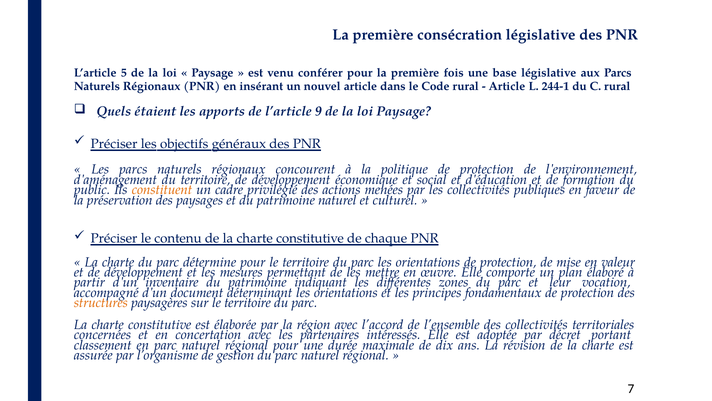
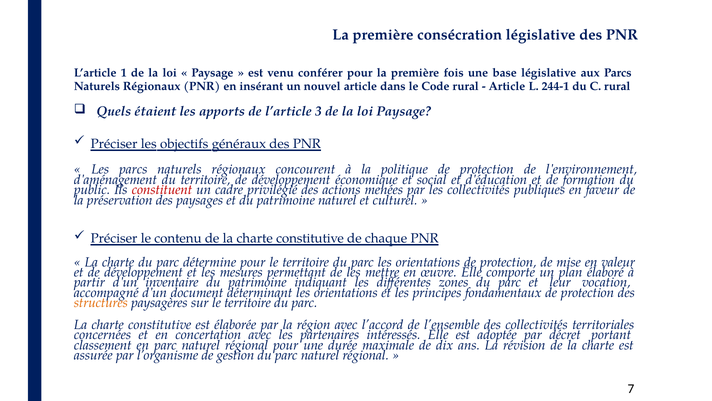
5: 5 -> 1
9: 9 -> 3
constituent colour: orange -> red
